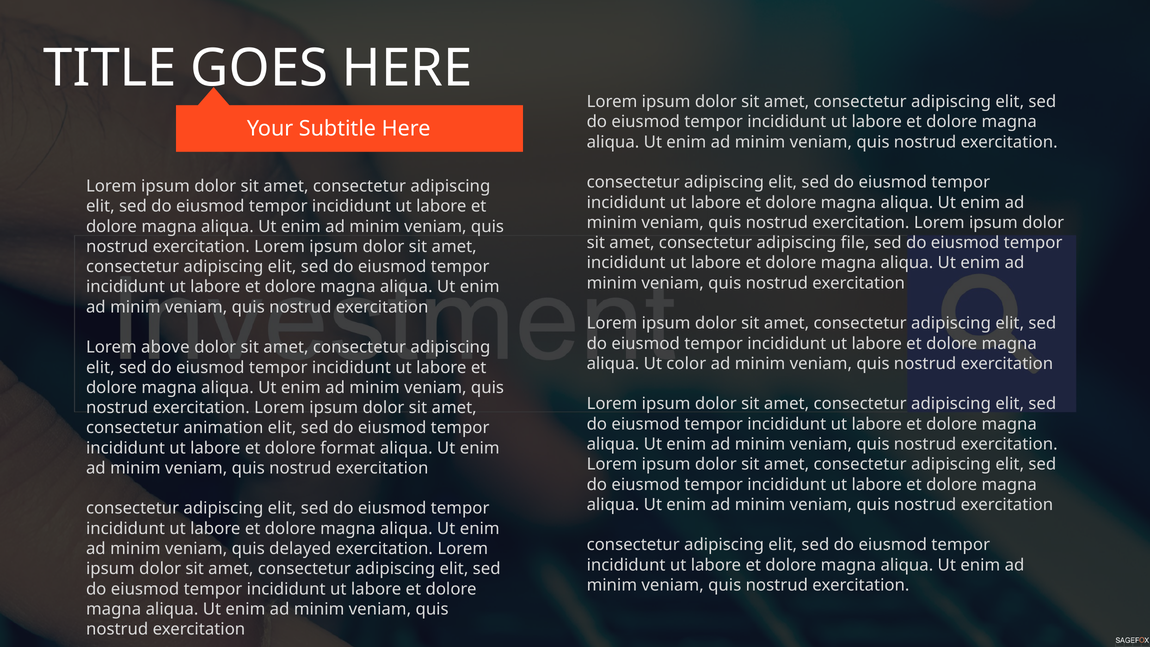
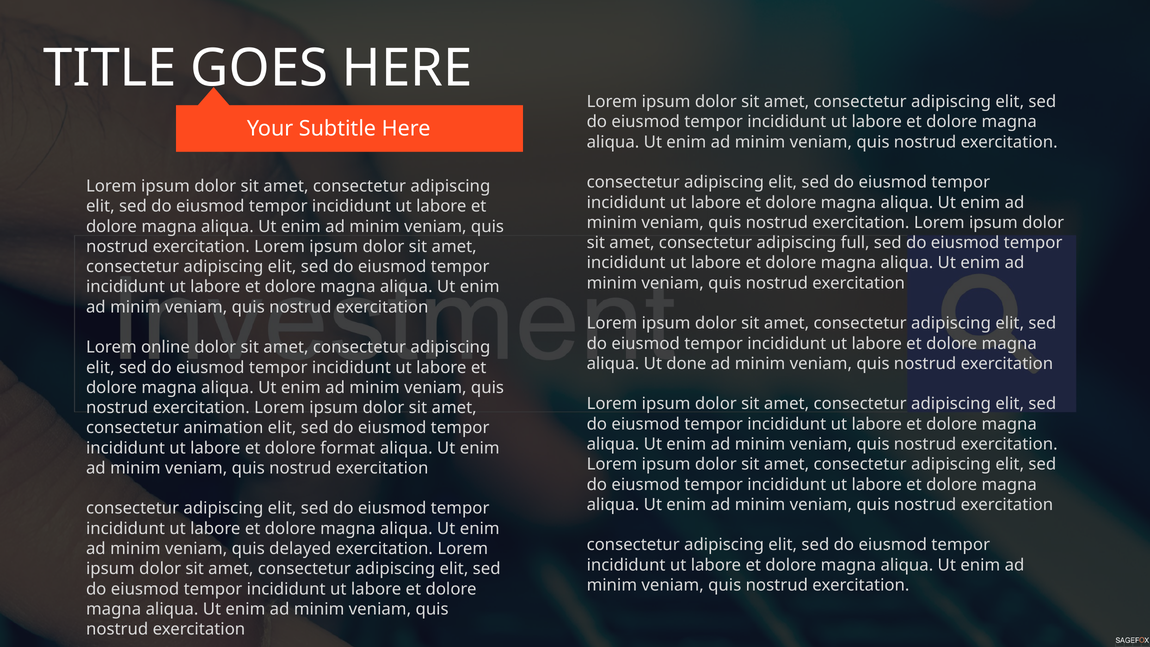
file: file -> full
above: above -> online
color: color -> done
